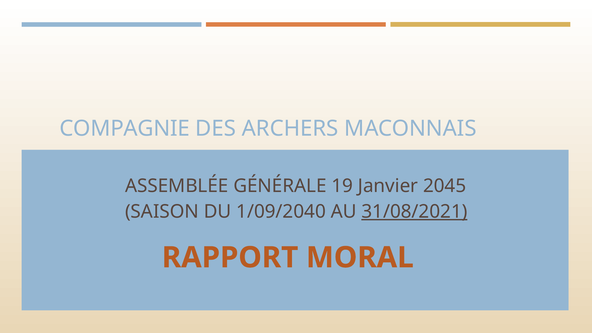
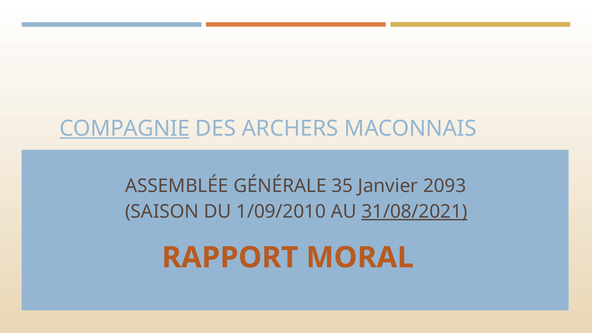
COMPAGNIE underline: none -> present
19: 19 -> 35
2045: 2045 -> 2093
1/09/2040: 1/09/2040 -> 1/09/2010
